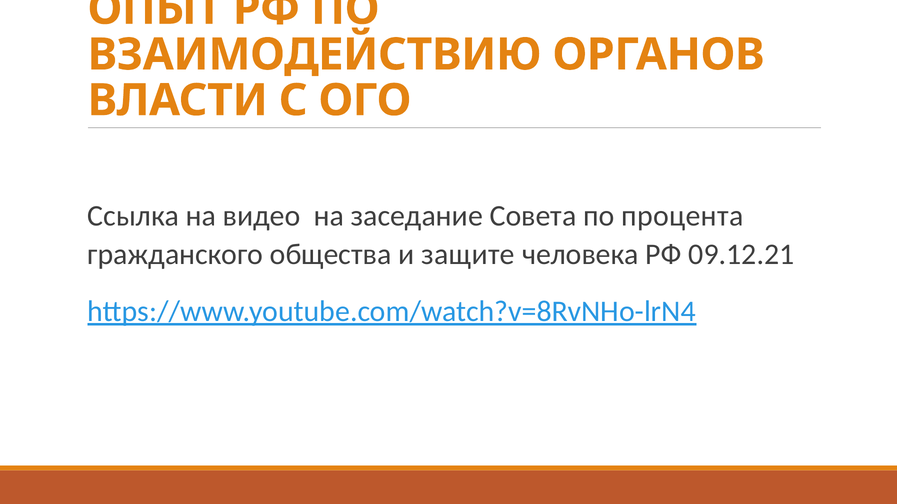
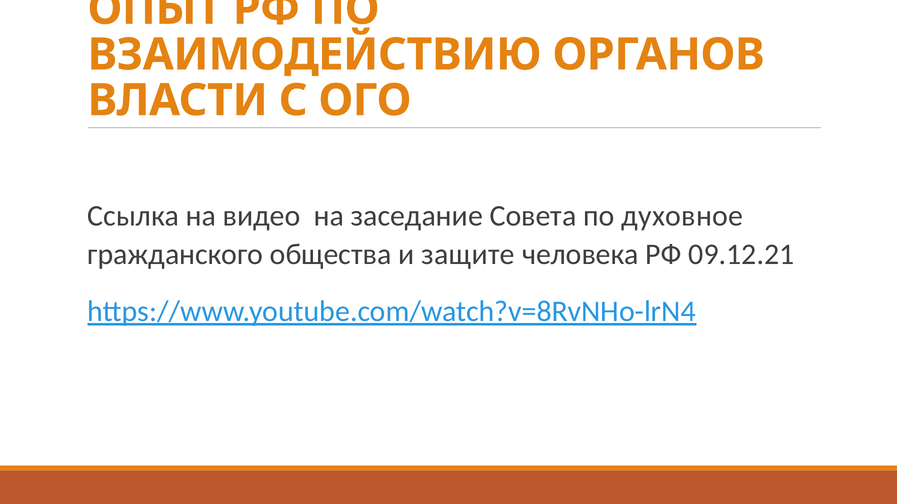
процента: процента -> духовное
